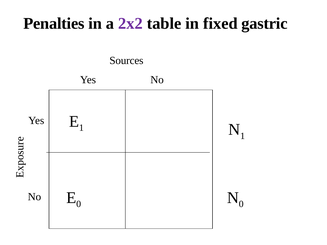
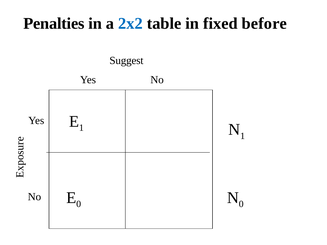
2x2 colour: purple -> blue
gastric: gastric -> before
Sources: Sources -> Suggest
